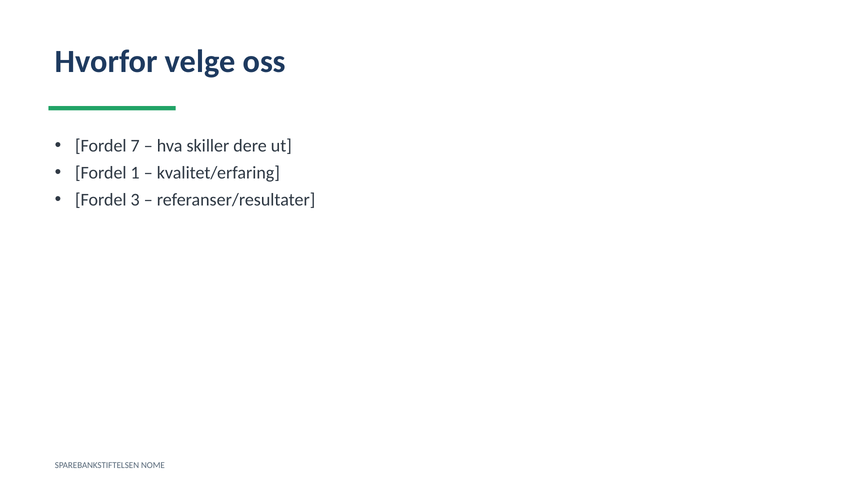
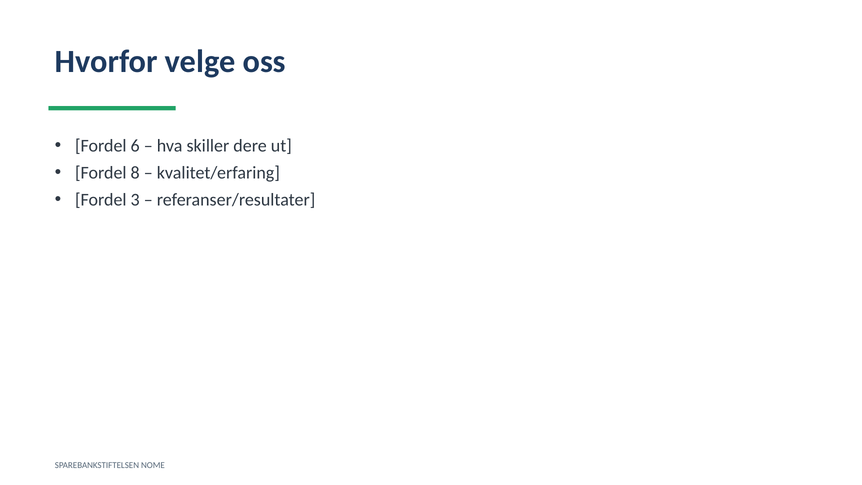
7: 7 -> 6
1: 1 -> 8
